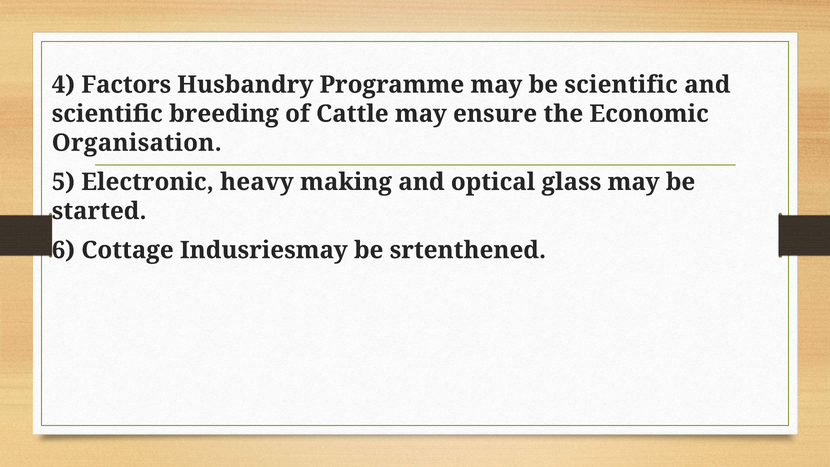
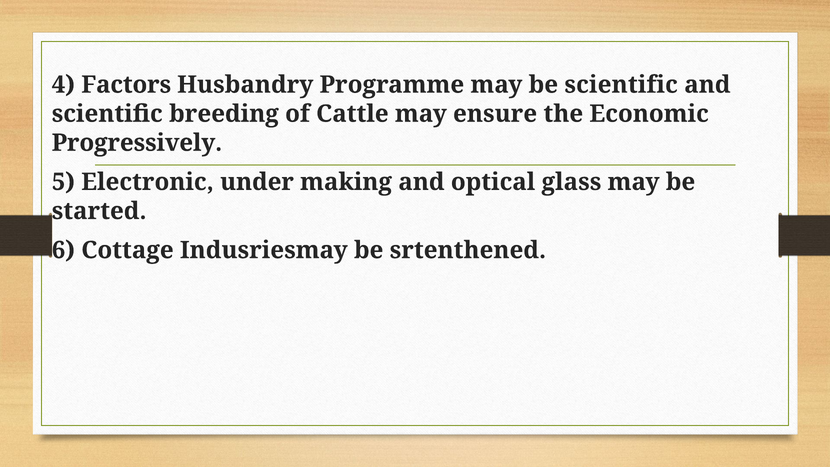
Organisation: Organisation -> Progressively
heavy: heavy -> under
